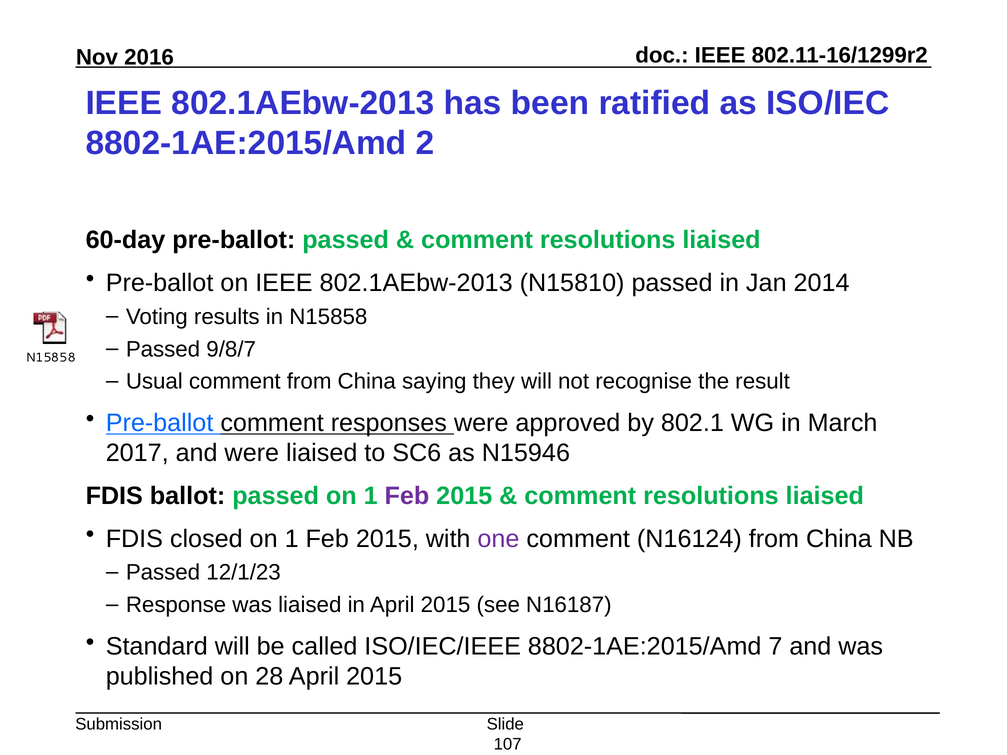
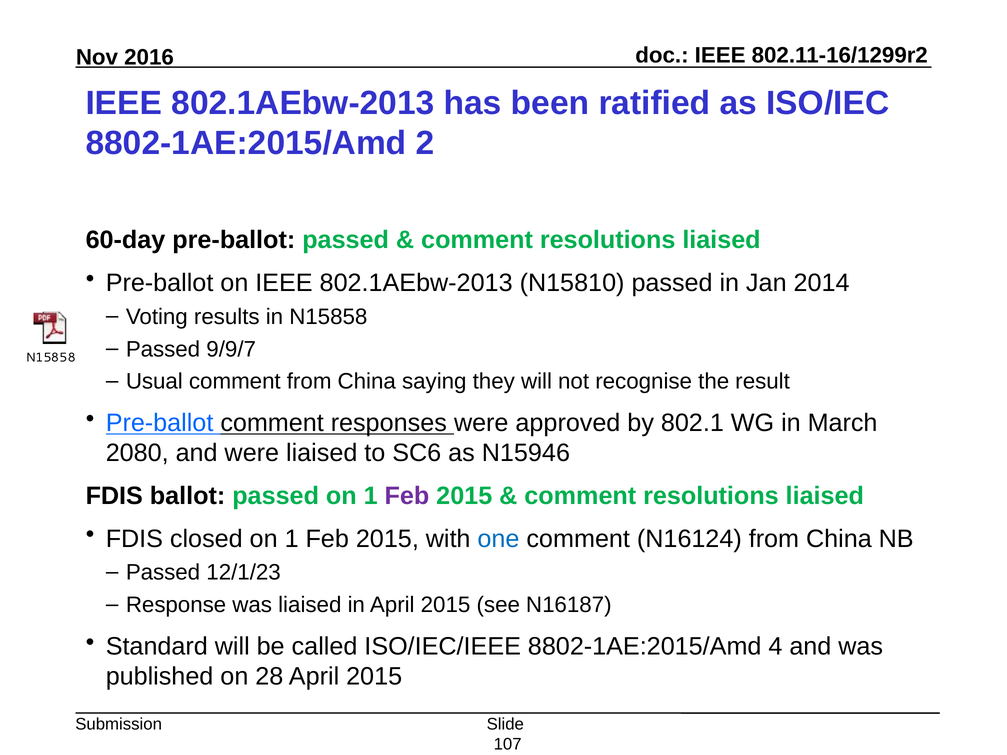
9/8/7: 9/8/7 -> 9/9/7
2017: 2017 -> 2080
one colour: purple -> blue
7: 7 -> 4
